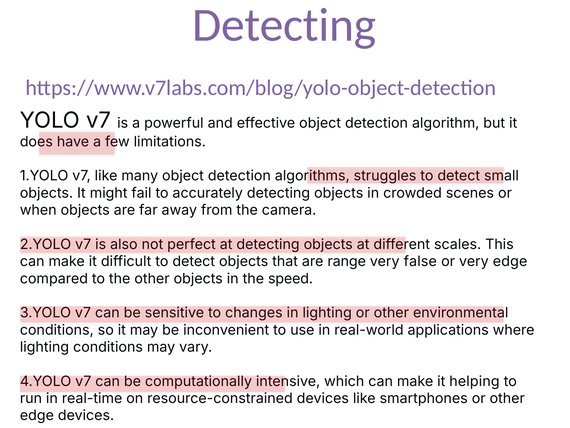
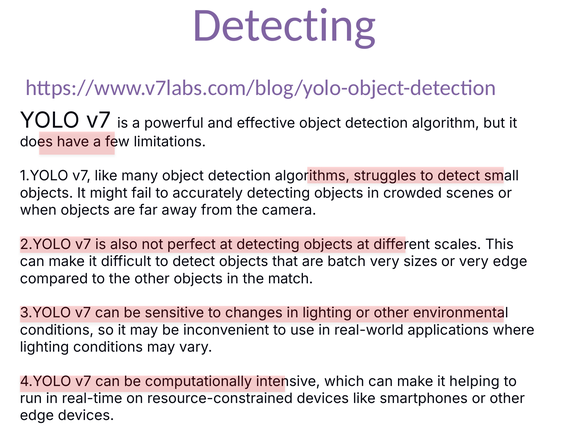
range: range -> batch
false: false -> sizes
speed: speed -> match
